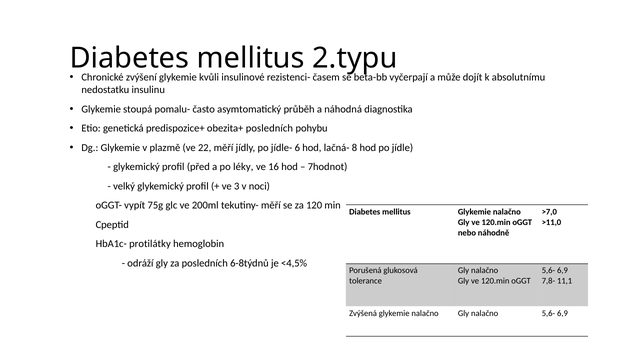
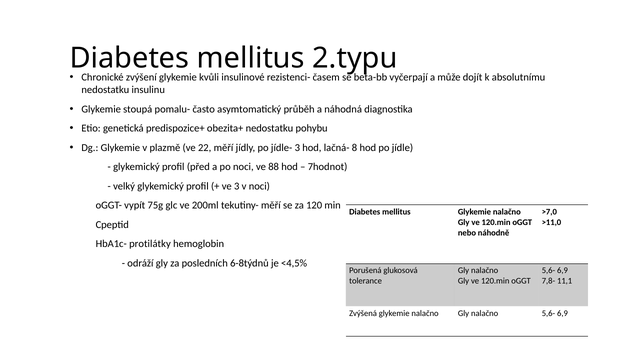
obezita+ posledních: posledních -> nedostatku
jídle- 6: 6 -> 3
po léky: léky -> noci
16: 16 -> 88
